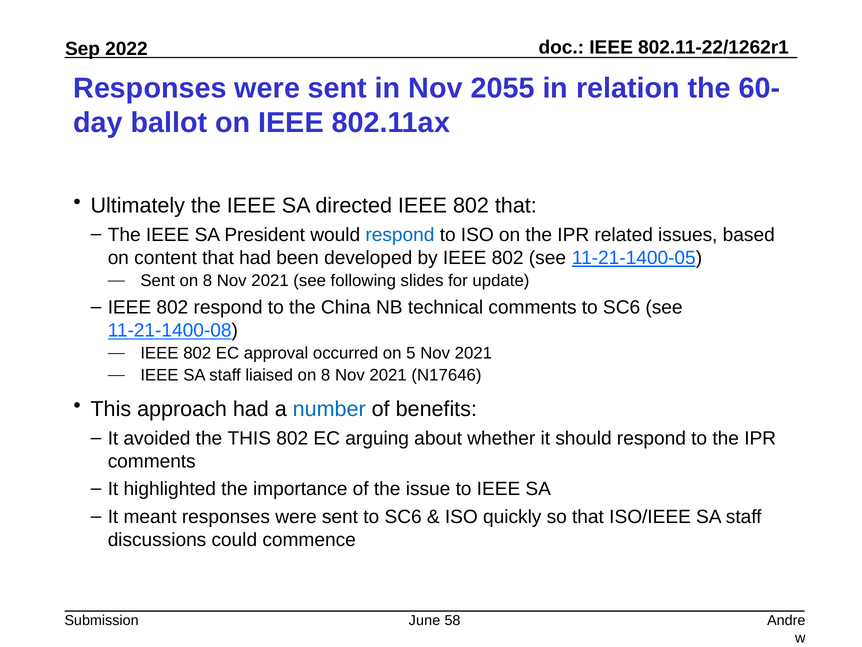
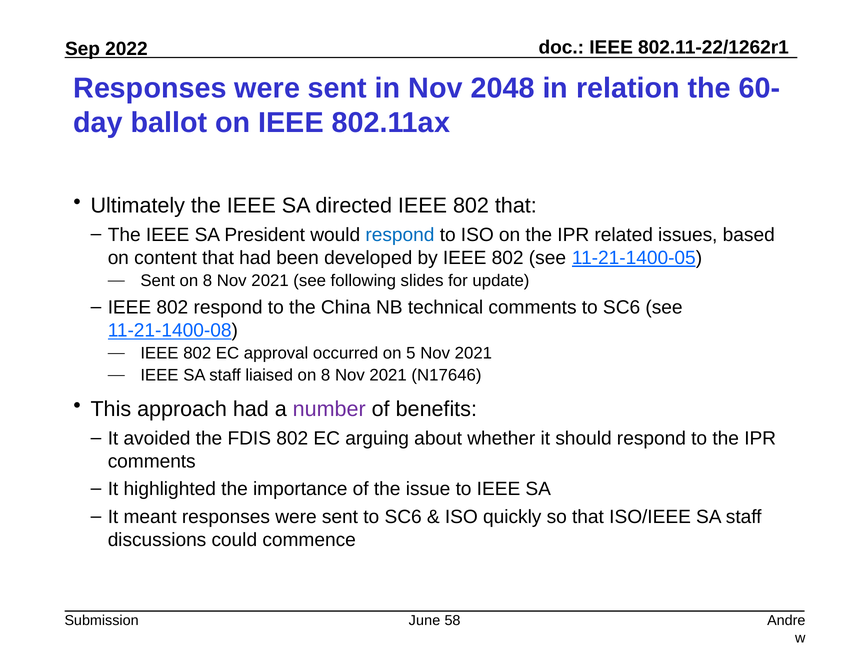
2055: 2055 -> 2048
number colour: blue -> purple
the THIS: THIS -> FDIS
